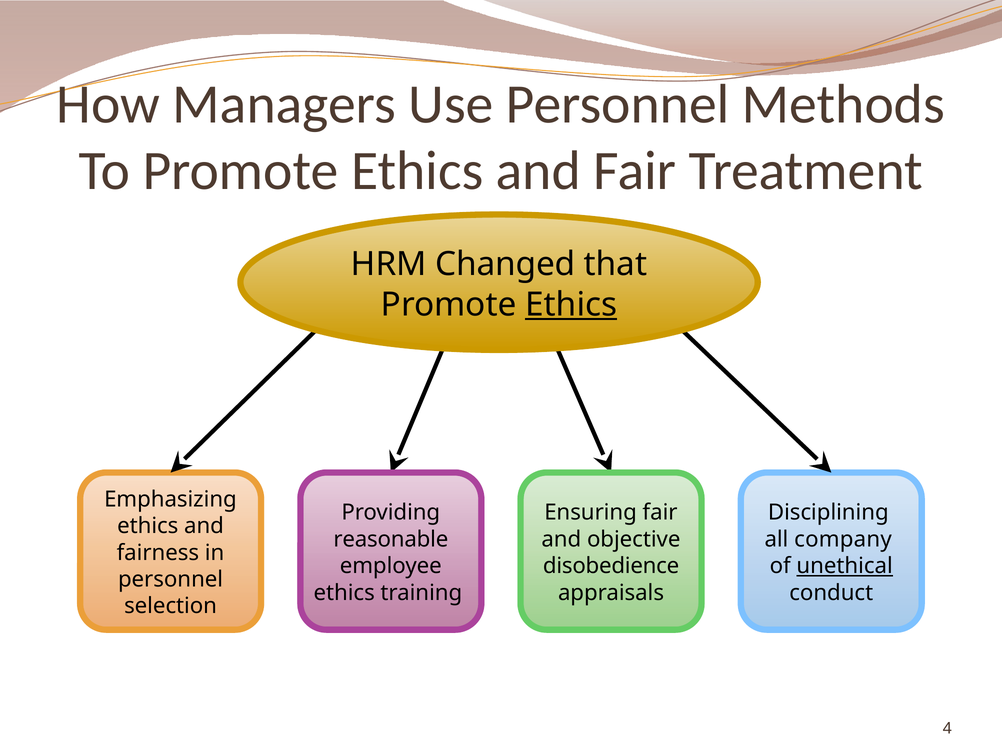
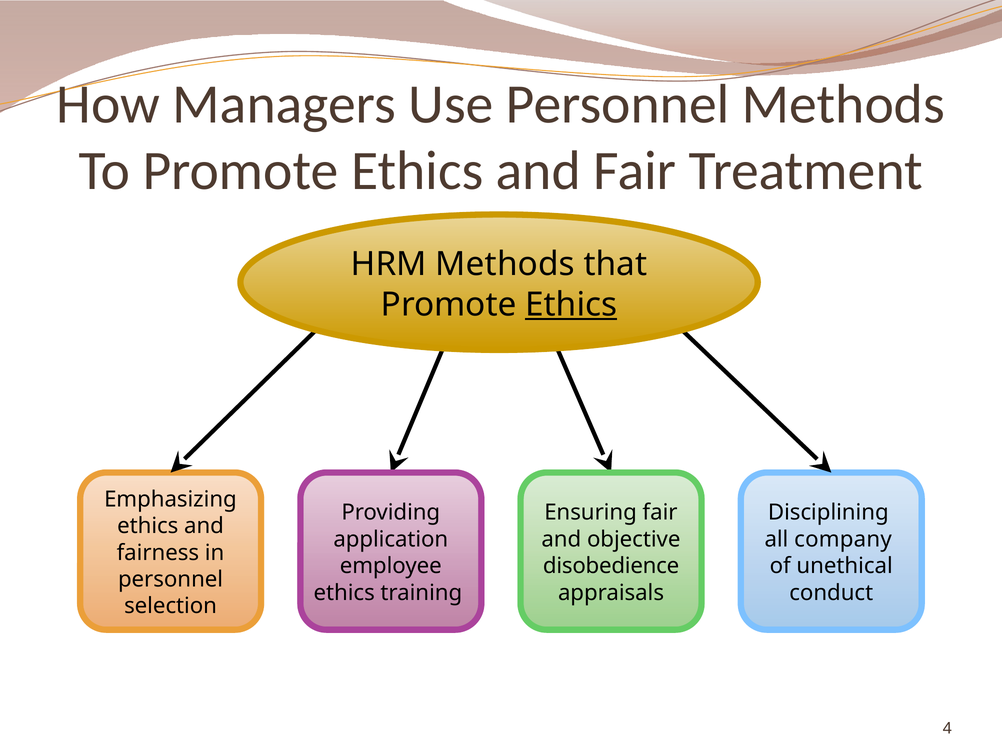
HRM Changed: Changed -> Methods
reasonable: reasonable -> application
unethical underline: present -> none
